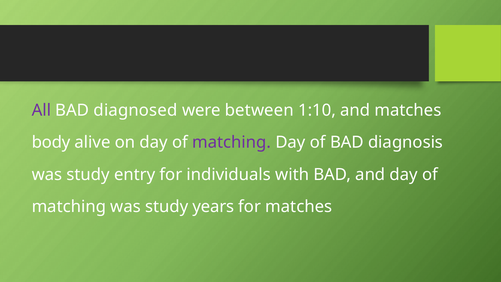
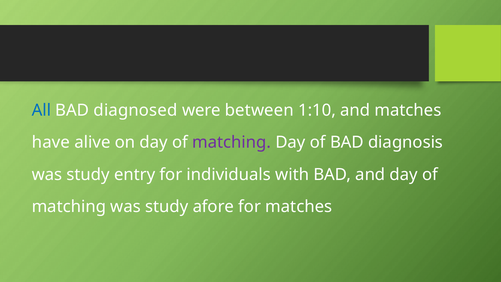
All colour: purple -> blue
body: body -> have
years: years -> afore
